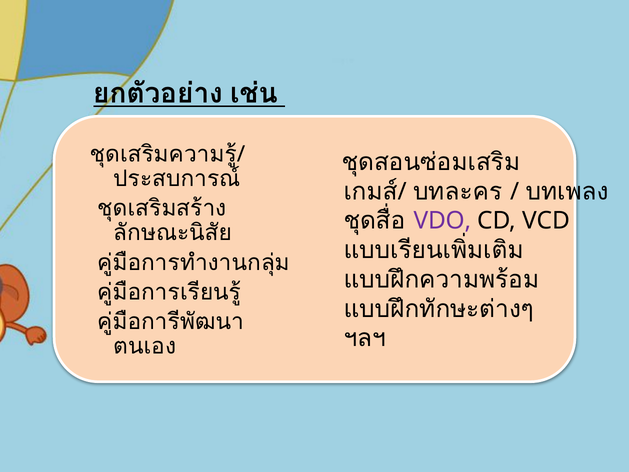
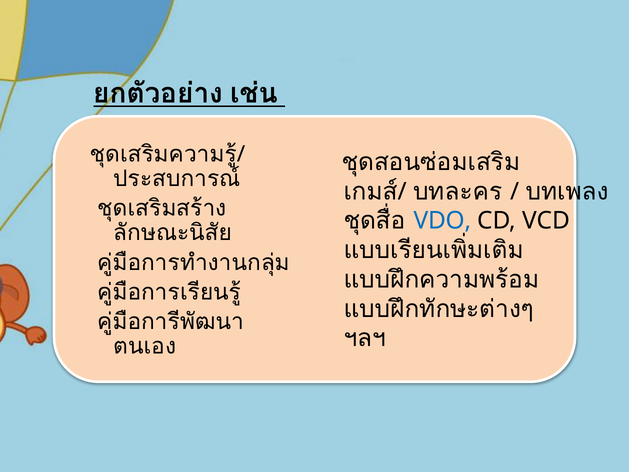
VDO colour: purple -> blue
